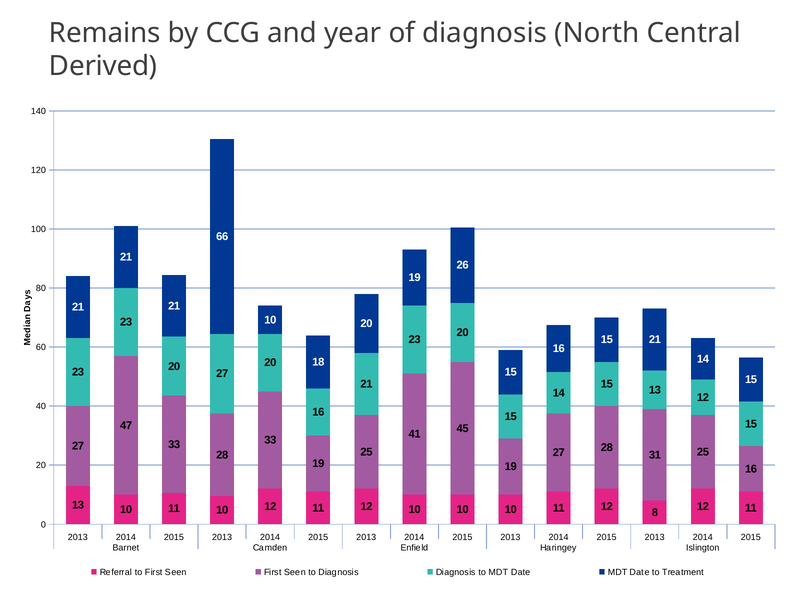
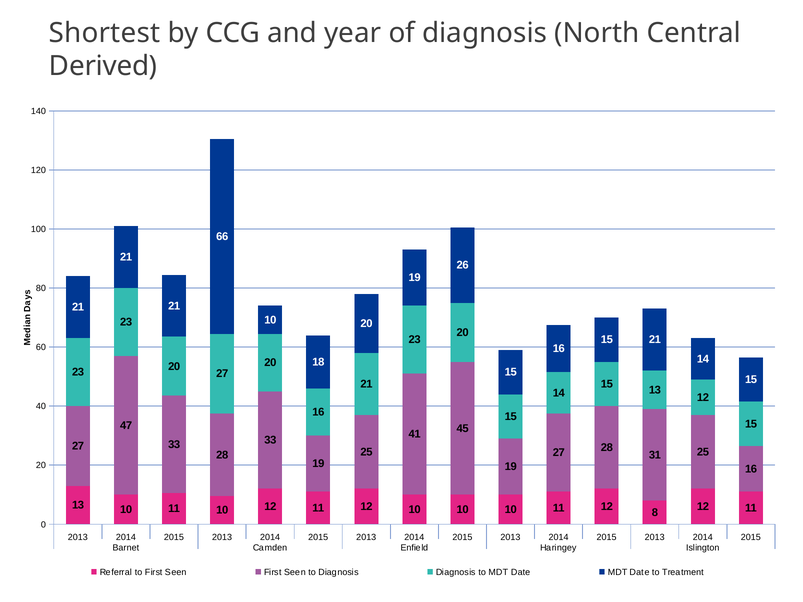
Remains: Remains -> Shortest
